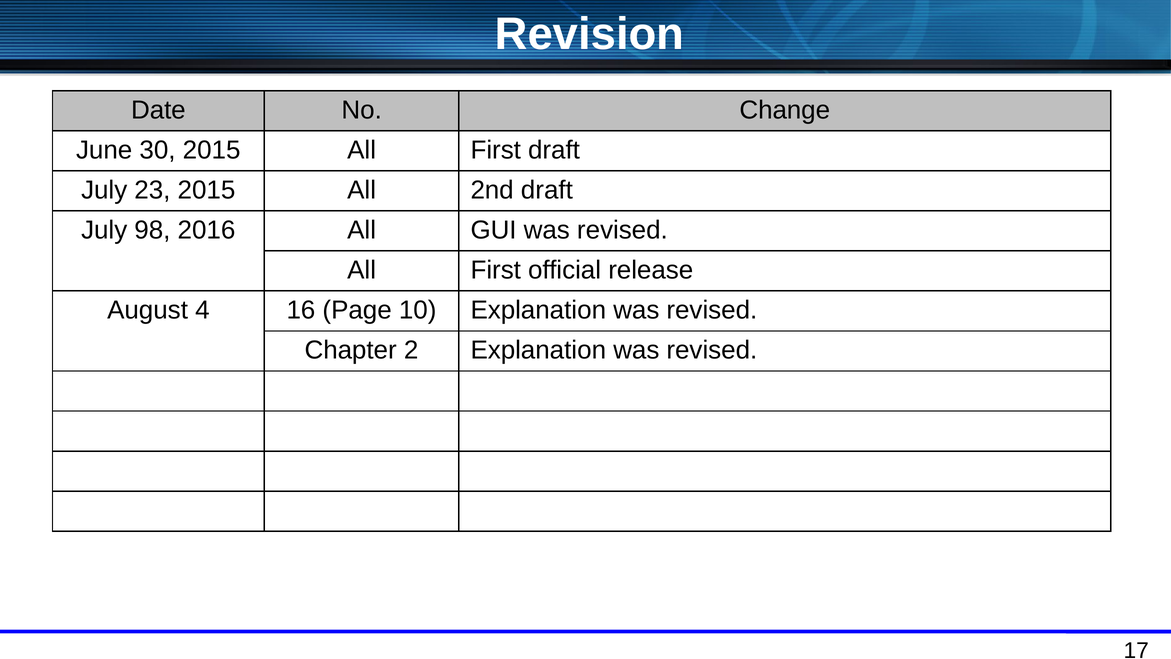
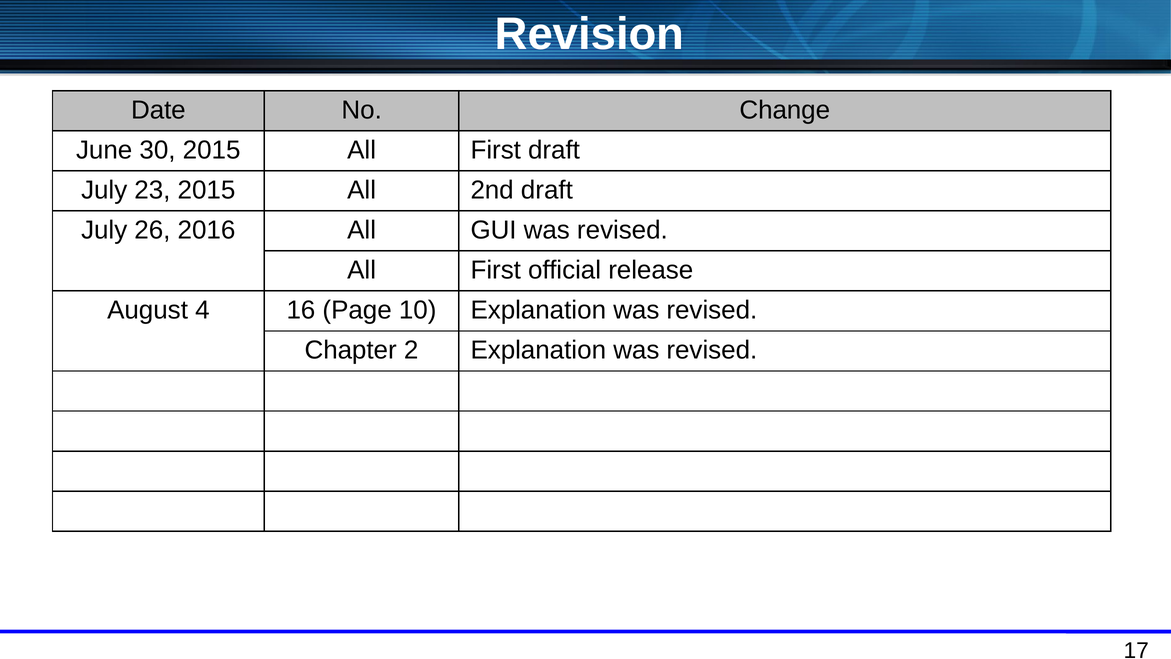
98: 98 -> 26
